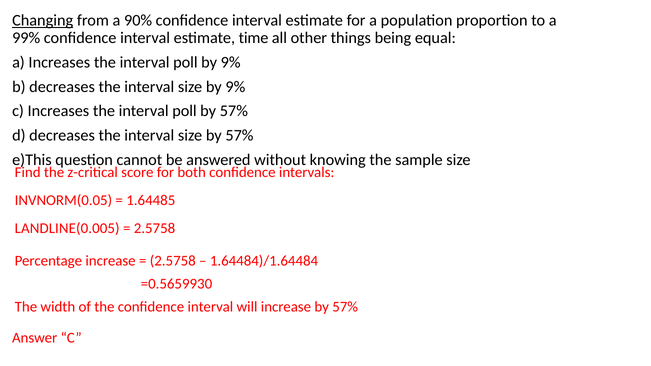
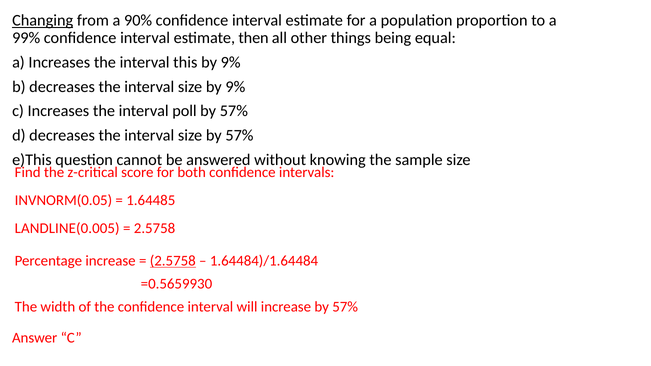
time: time -> then
poll at (185, 62): poll -> this
2.5758 at (173, 261) underline: none -> present
